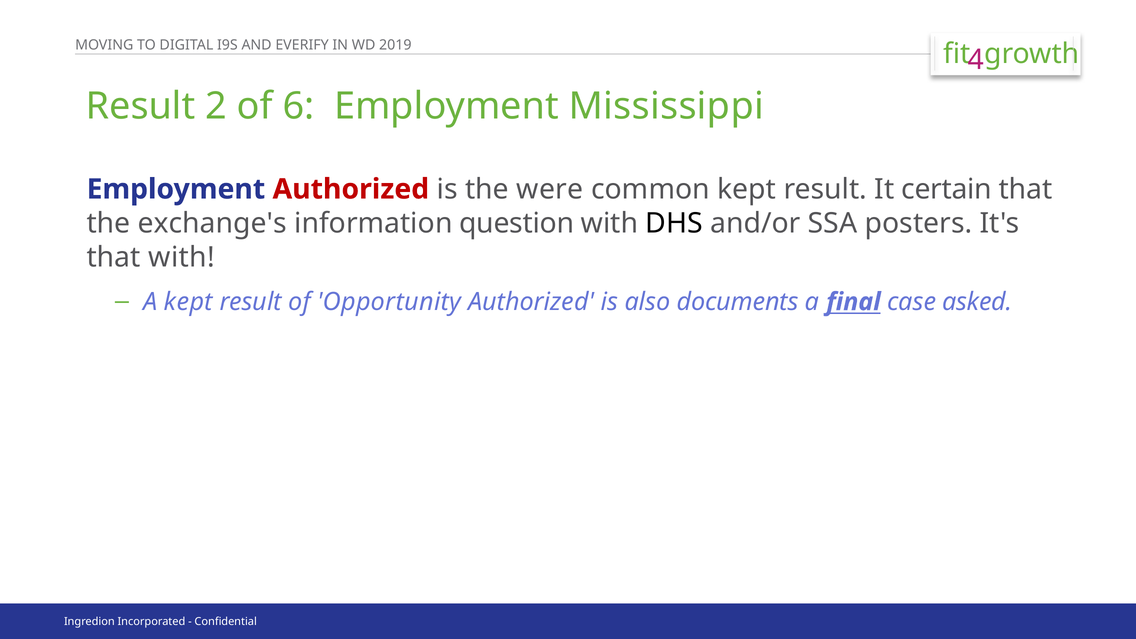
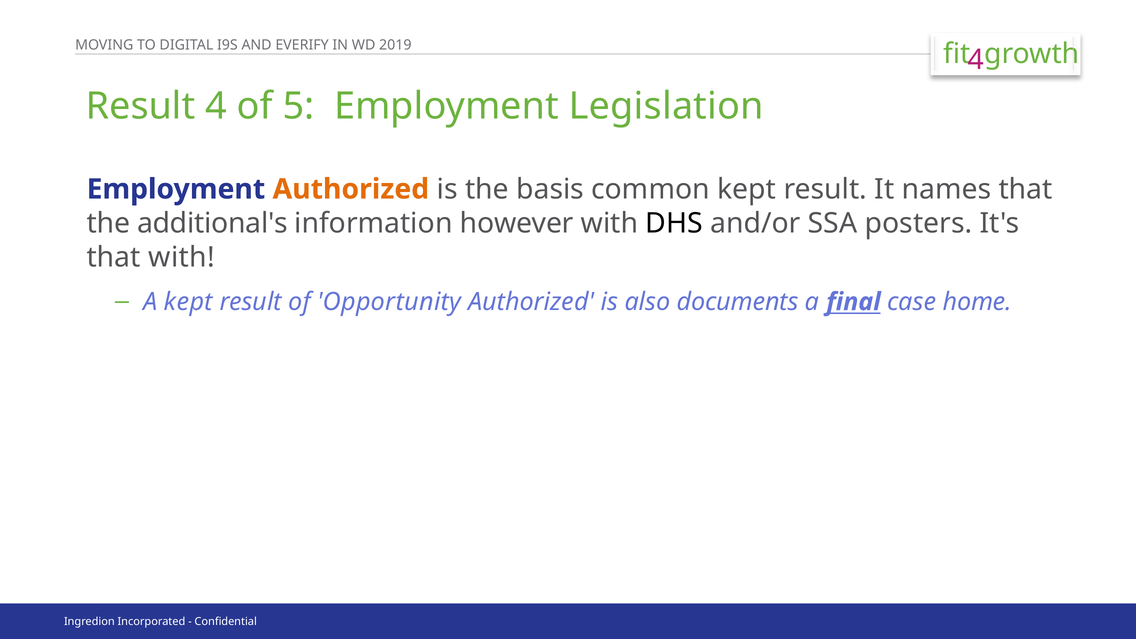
Result 2: 2 -> 4
6: 6 -> 5
Mississippi: Mississippi -> Legislation
Authorized at (351, 189) colour: red -> orange
were: were -> basis
certain: certain -> names
exchange's: exchange's -> additional's
question: question -> however
asked: asked -> home
